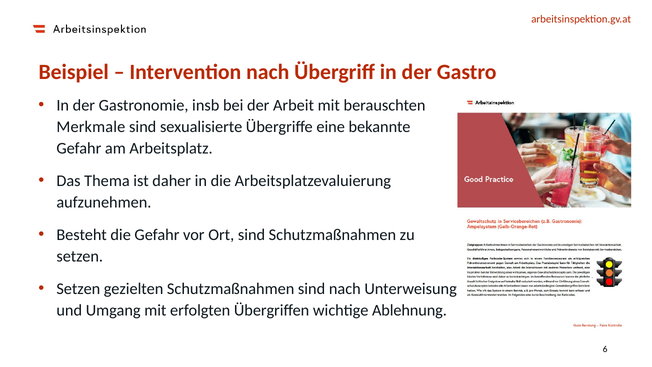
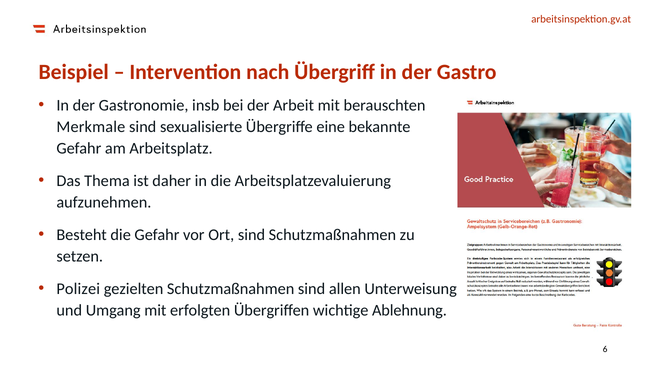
Setzen at (78, 288): Setzen -> Polizei
sind nach: nach -> allen
